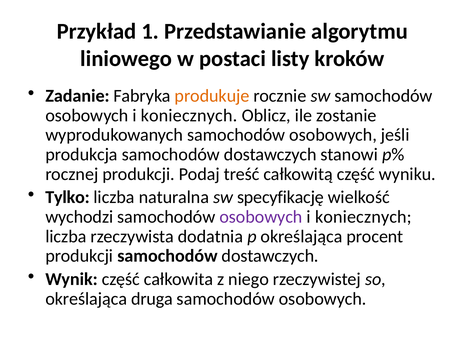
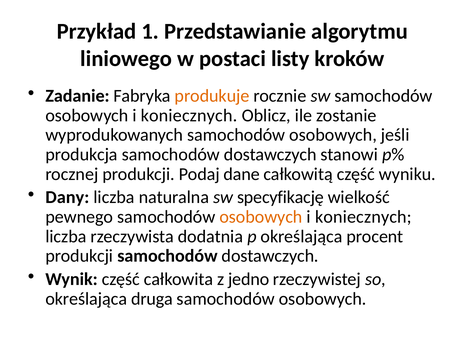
treść: treść -> dane
Tylko: Tylko -> Dany
wychodzi: wychodzi -> pewnego
osobowych at (261, 217) colour: purple -> orange
niego: niego -> jedno
